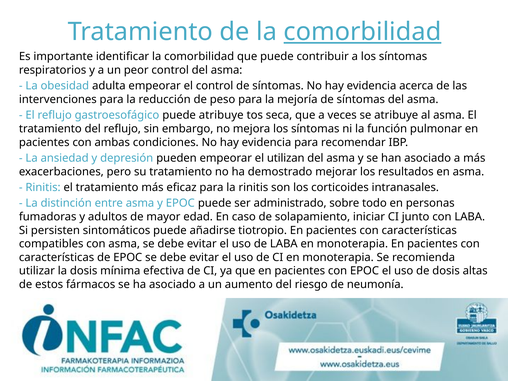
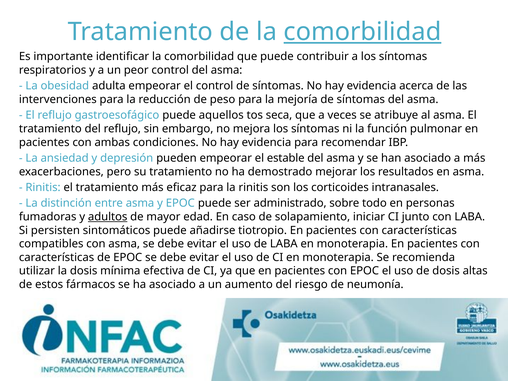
puede atribuye: atribuye -> aquellos
utilizan: utilizan -> estable
adultos underline: none -> present
